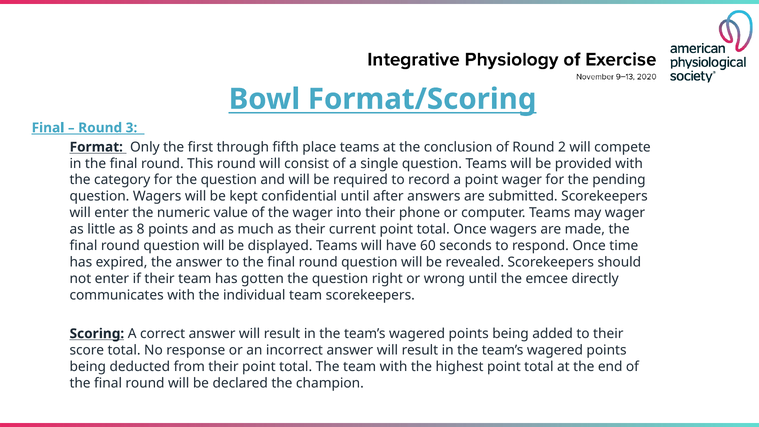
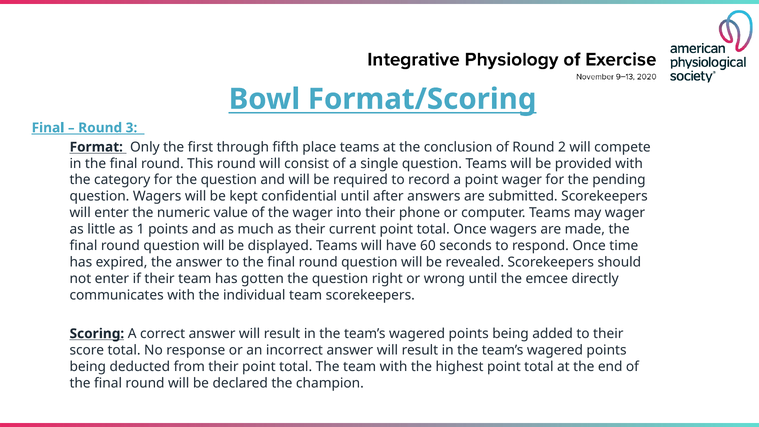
8: 8 -> 1
